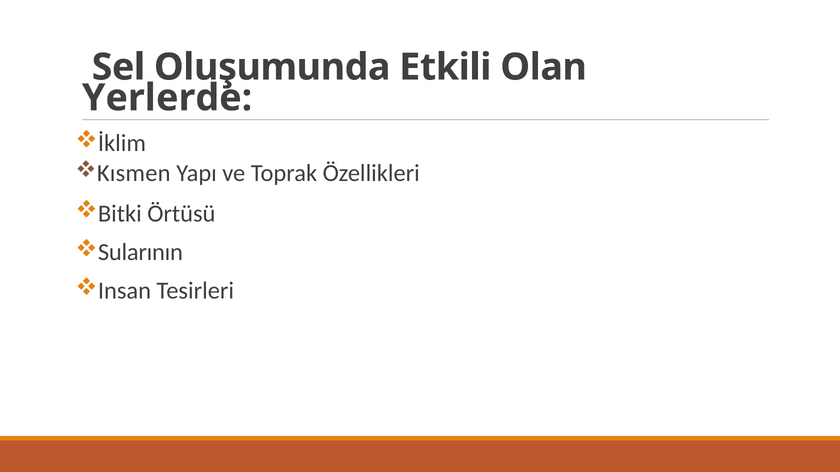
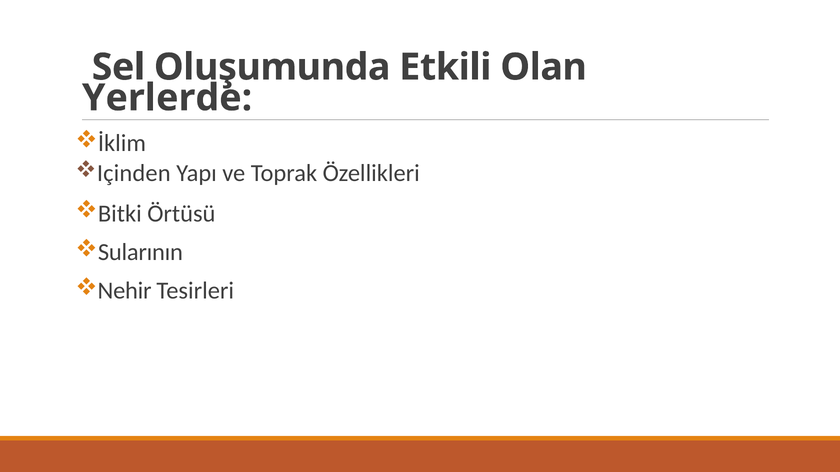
Kısmen: Kısmen -> Içinden
Insan: Insan -> Nehir
